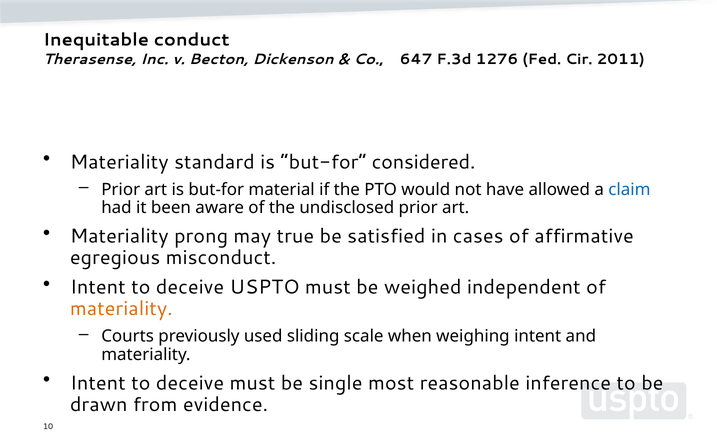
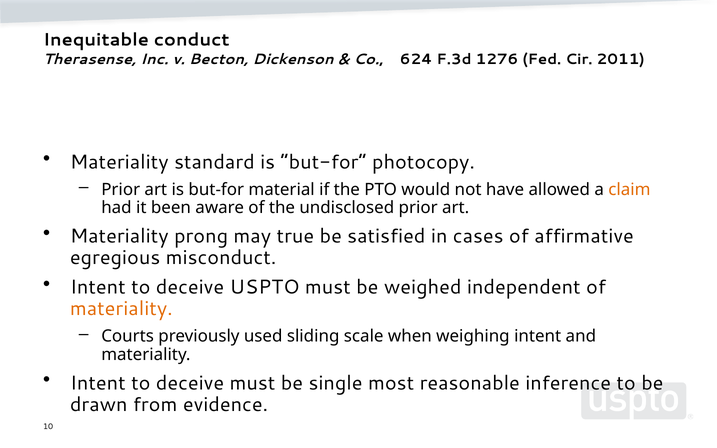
647: 647 -> 624
considered: considered -> photocopy
claim colour: blue -> orange
